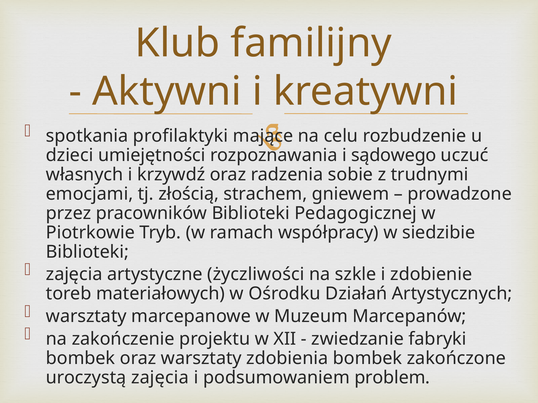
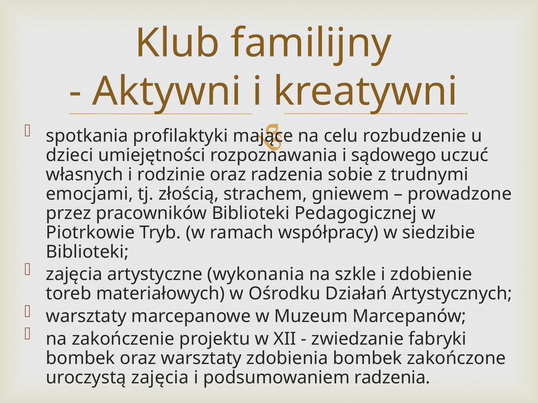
krzywdź: krzywdź -> rodzinie
życzliwości: życzliwości -> wykonania
podsumowaniem problem: problem -> radzenia
